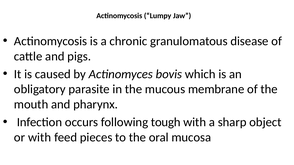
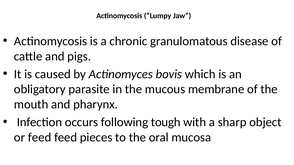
or with: with -> feed
